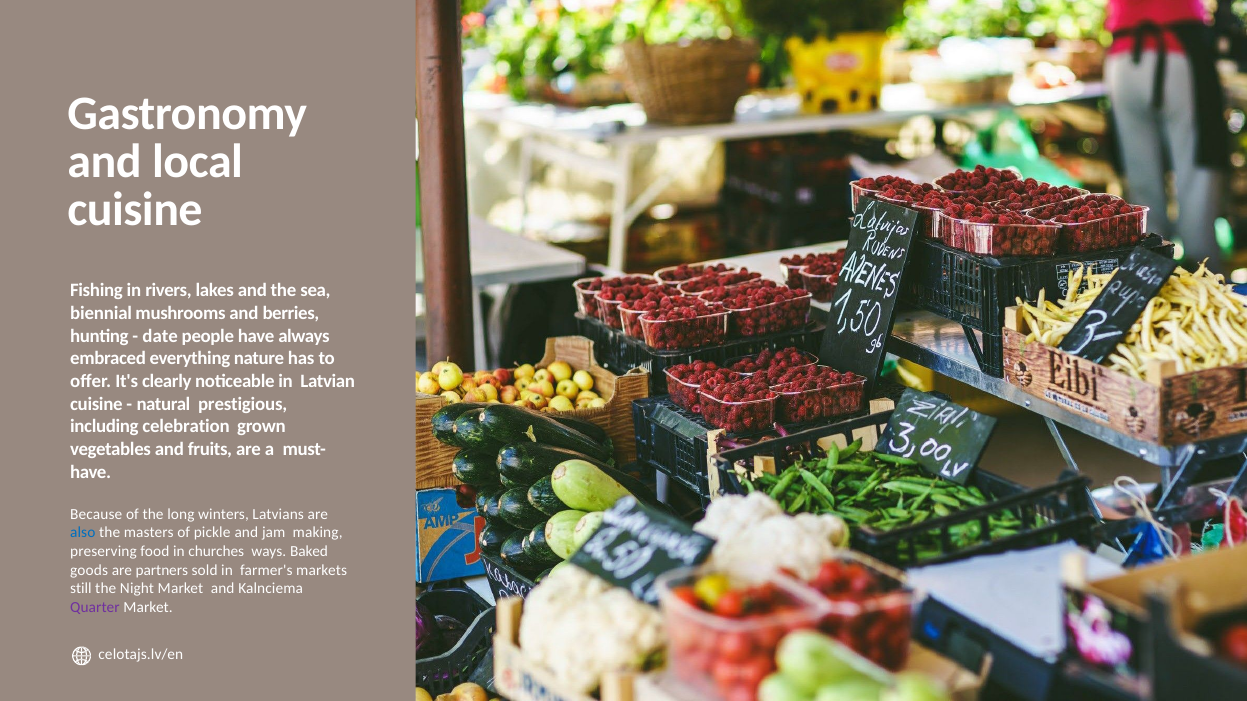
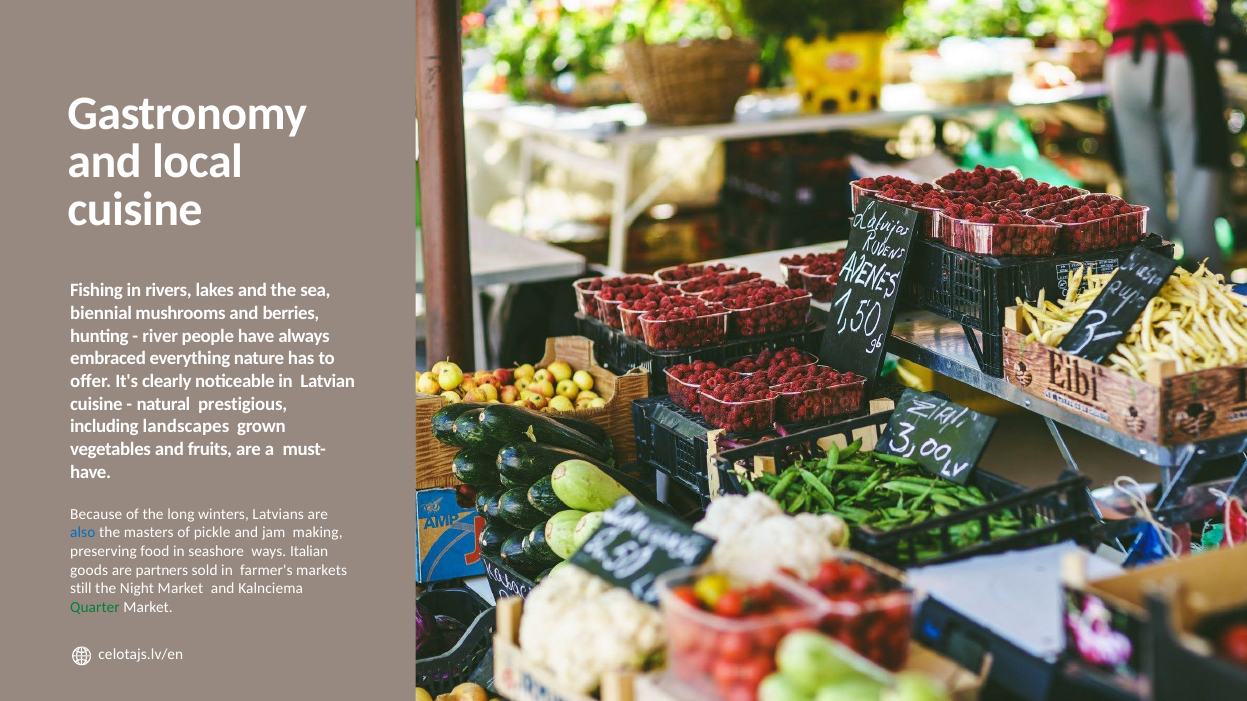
date: date -> river
celebration: celebration -> landscapes
churches: churches -> seashore
Baked: Baked -> Italian
Quarter colour: purple -> green
